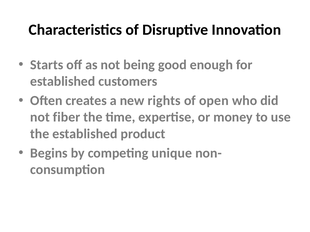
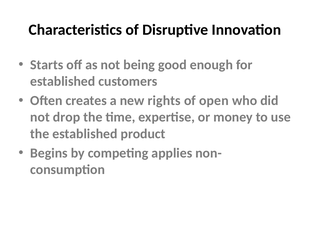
fiber: fiber -> drop
unique: unique -> applies
